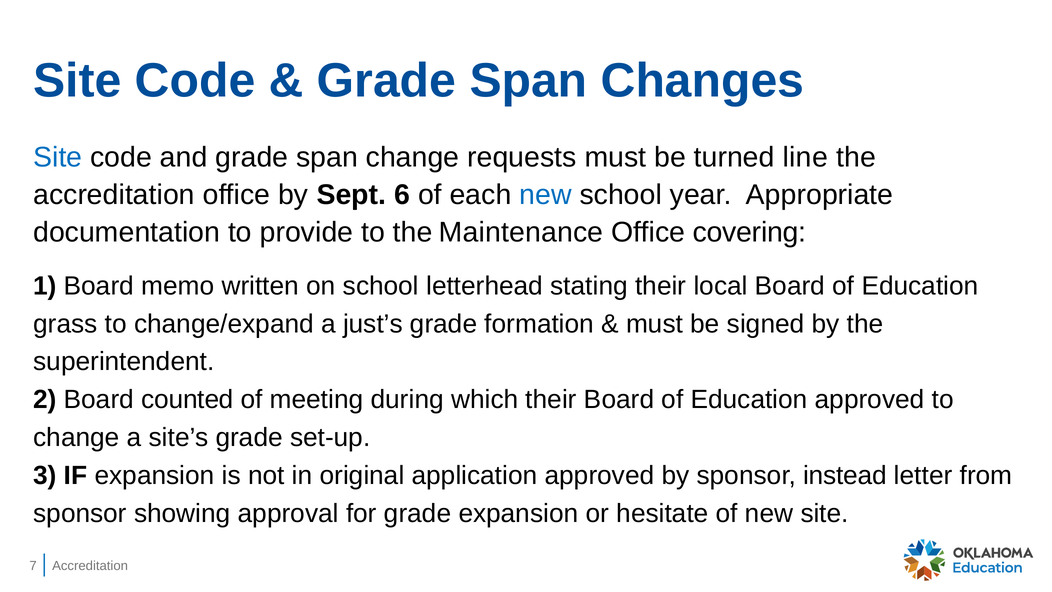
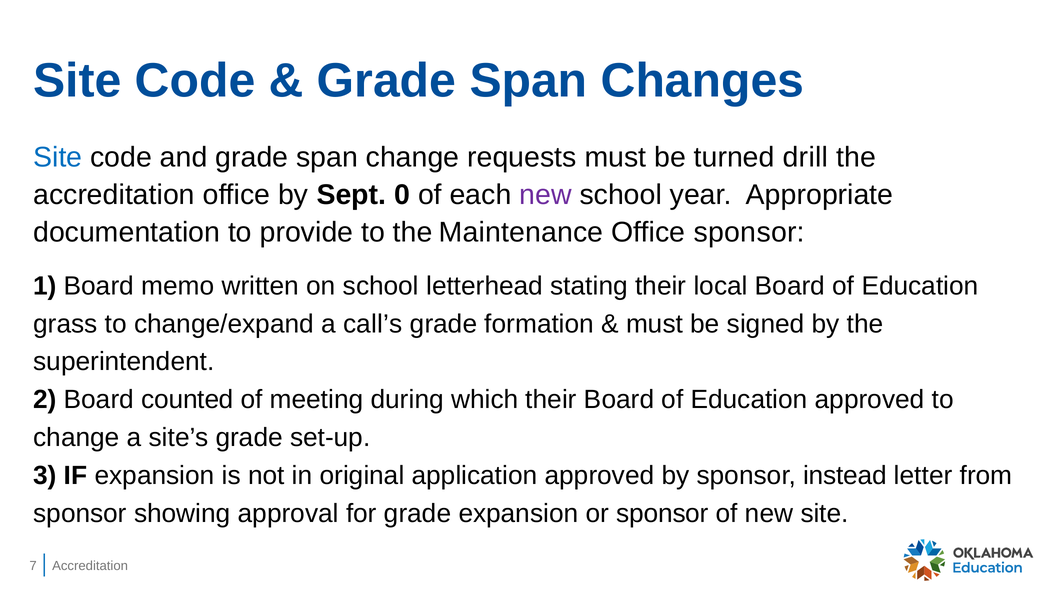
line: line -> drill
6: 6 -> 0
new at (546, 195) colour: blue -> purple
Office covering: covering -> sponsor
just’s: just’s -> call’s
or hesitate: hesitate -> sponsor
